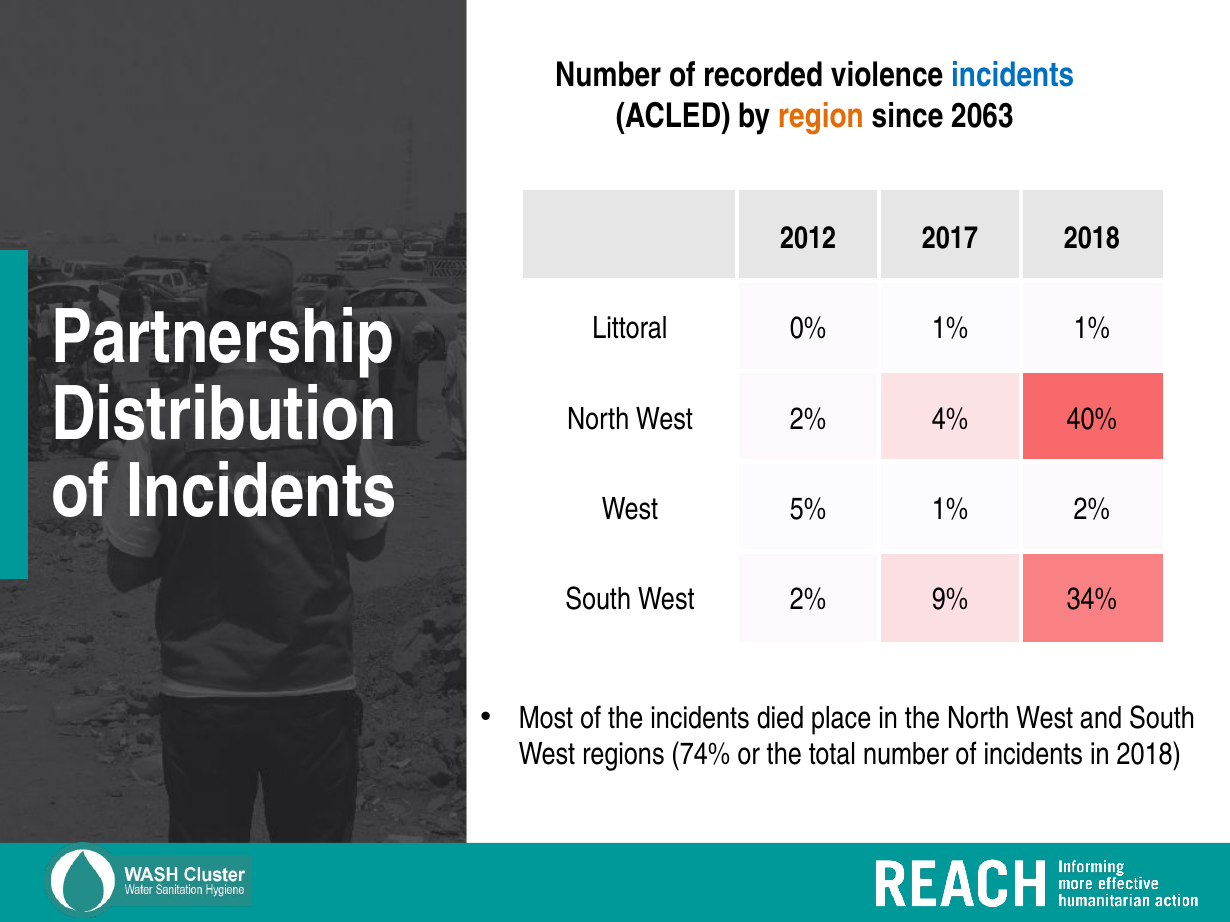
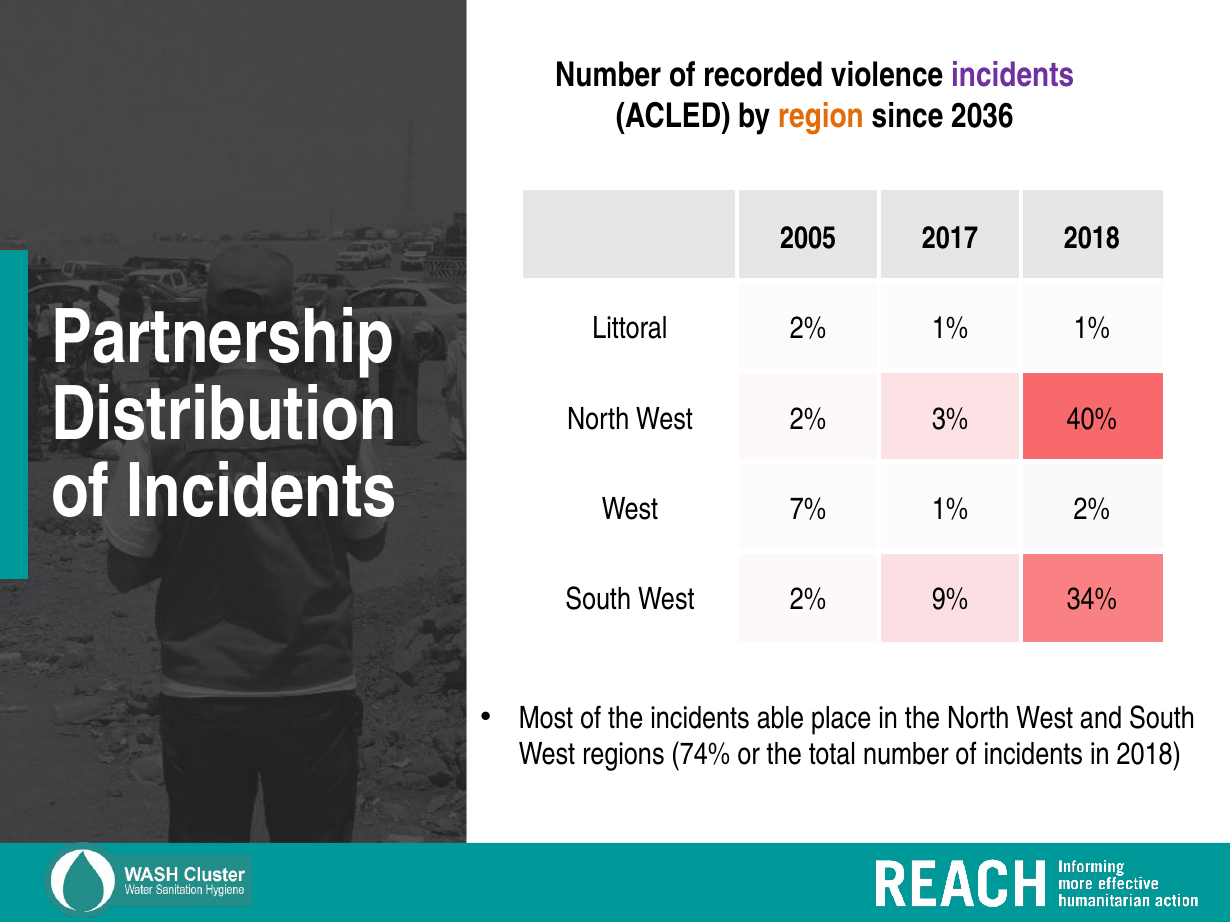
incidents at (1013, 75) colour: blue -> purple
2063: 2063 -> 2036
2012: 2012 -> 2005
Littoral 0%: 0% -> 2%
4%: 4% -> 3%
5%: 5% -> 7%
died: died -> able
